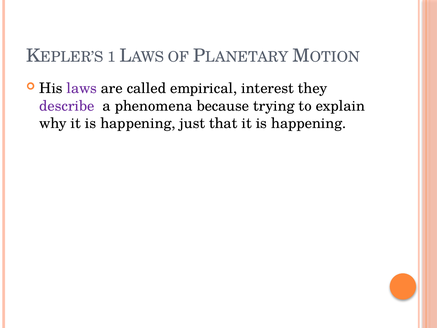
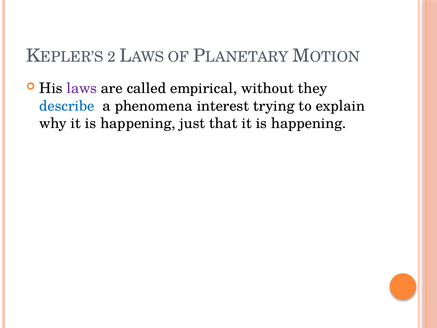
1: 1 -> 2
interest: interest -> without
describe colour: purple -> blue
because: because -> interest
